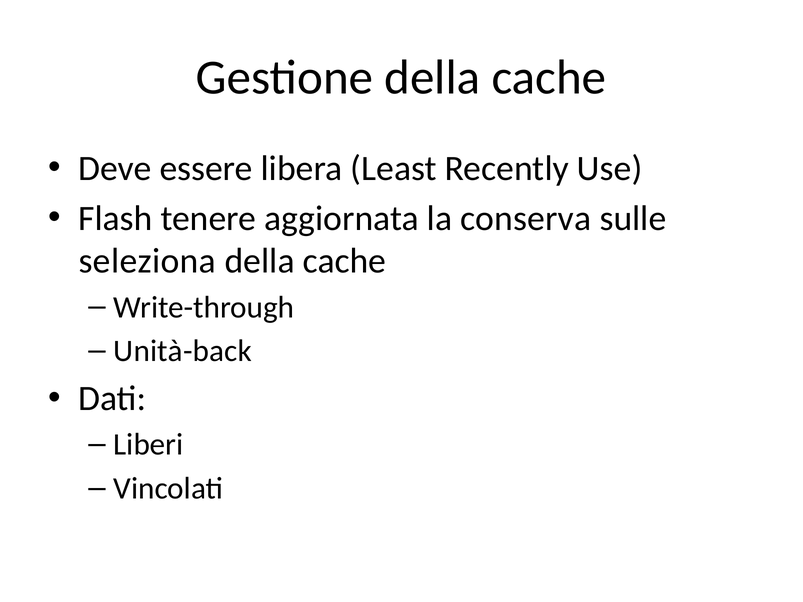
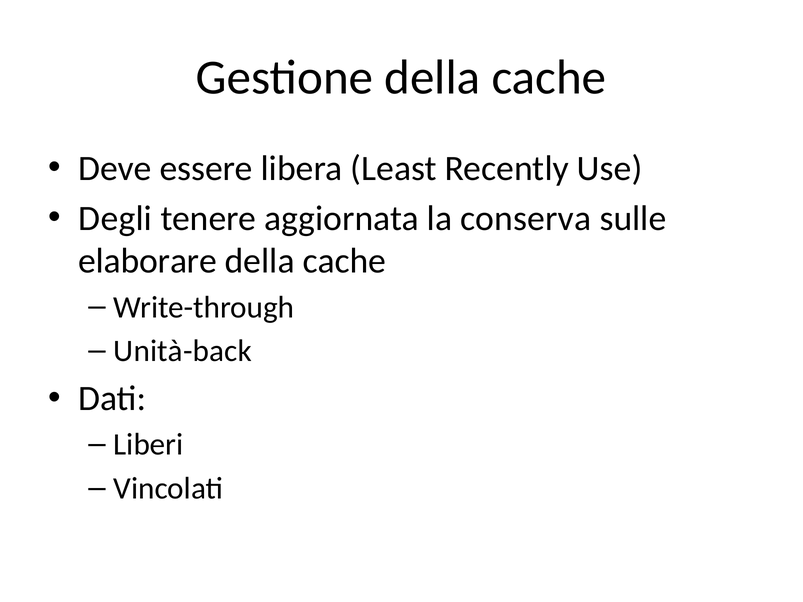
Flash: Flash -> Degli
seleziona: seleziona -> elaborare
